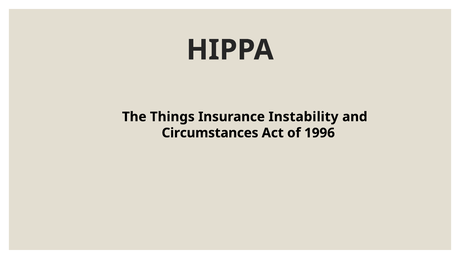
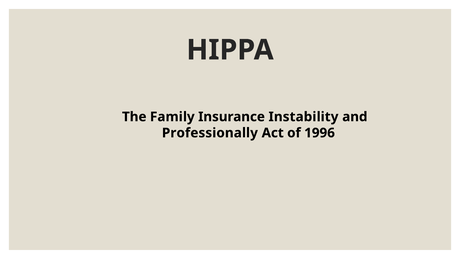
Things: Things -> Family
Circumstances: Circumstances -> Professionally
